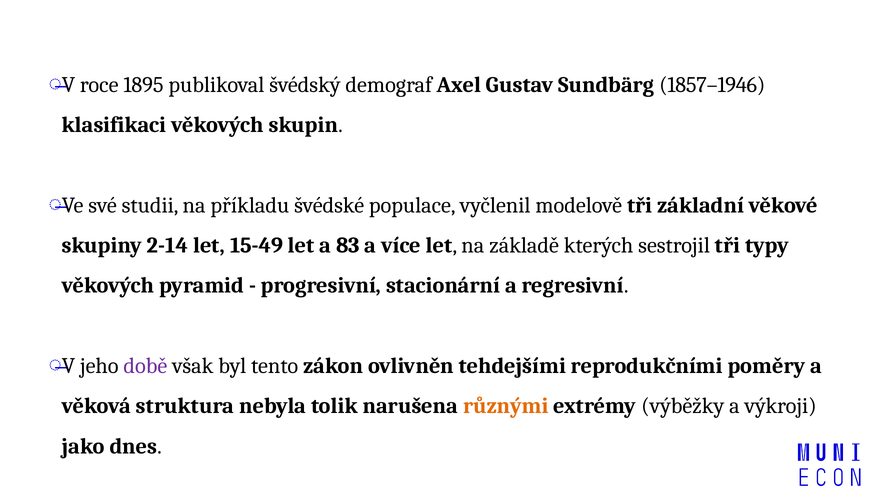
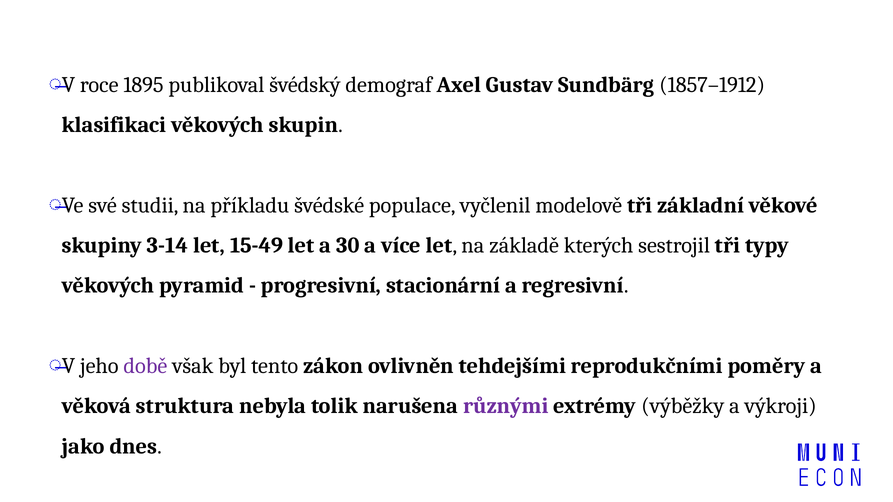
1857–1946: 1857–1946 -> 1857–1912
2-14: 2-14 -> 3-14
83: 83 -> 30
různými colour: orange -> purple
